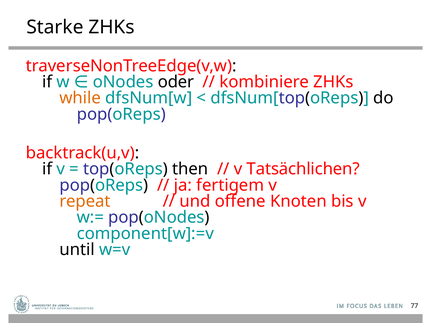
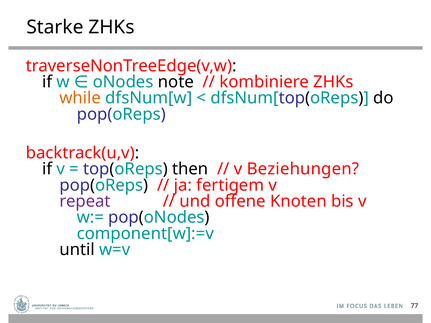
oder: oder -> note
Tatsächlichen: Tatsächlichen -> Beziehungen
repeat colour: orange -> purple
